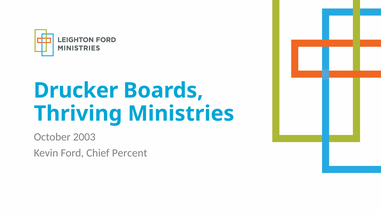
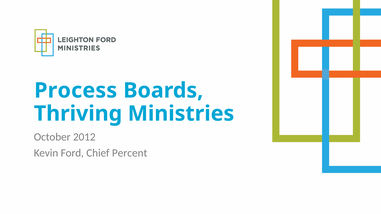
Drucker: Drucker -> Process
2003: 2003 -> 2012
